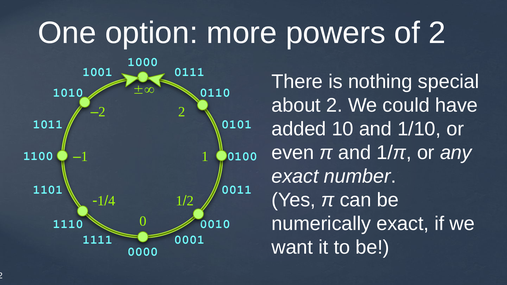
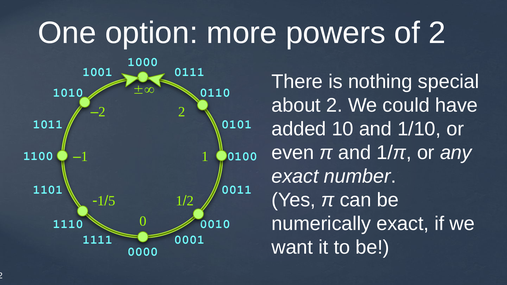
-1/4: -1/4 -> -1/5
